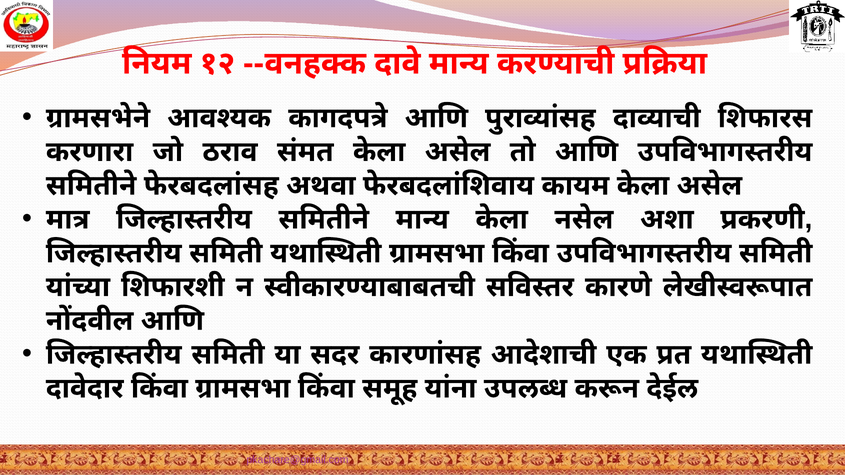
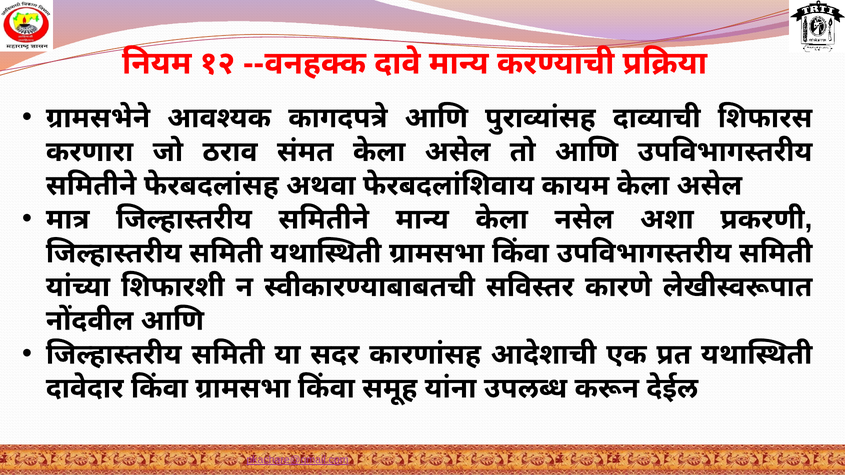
pkachare@gmail.com underline: none -> present
